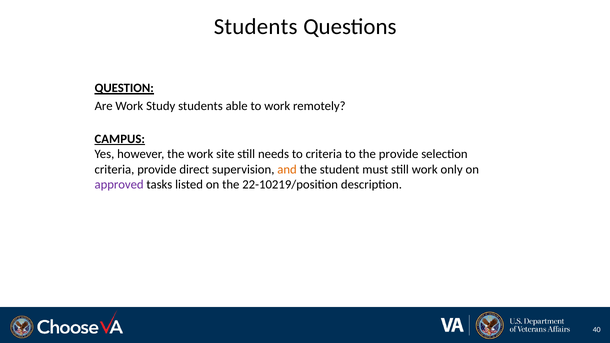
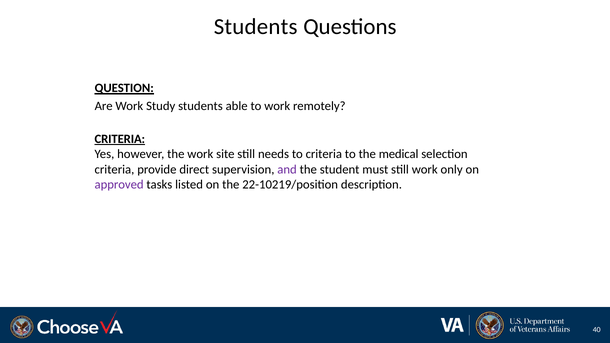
CAMPUS at (120, 139): CAMPUS -> CRITERIA
the provide: provide -> medical
and colour: orange -> purple
